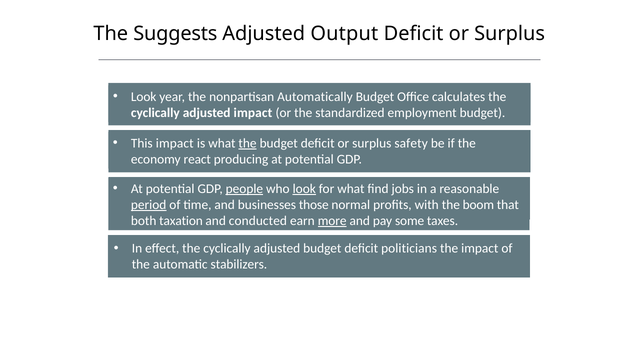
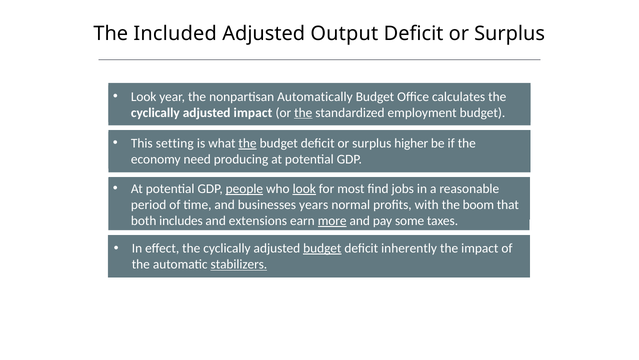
Suggests: Suggests -> Included
the at (303, 112) underline: none -> present
This impact: impact -> setting
safety: safety -> higher
react: react -> need
for what: what -> most
period underline: present -> none
those: those -> years
taxation: taxation -> includes
conducted: conducted -> extensions
budget at (322, 248) underline: none -> present
politicians: politicians -> inherently
stabilizers underline: none -> present
